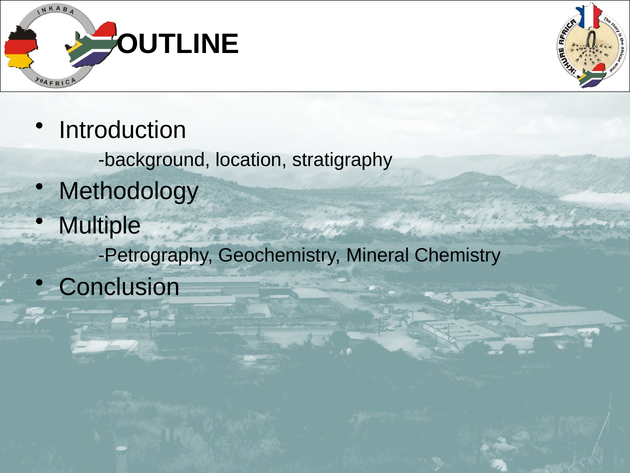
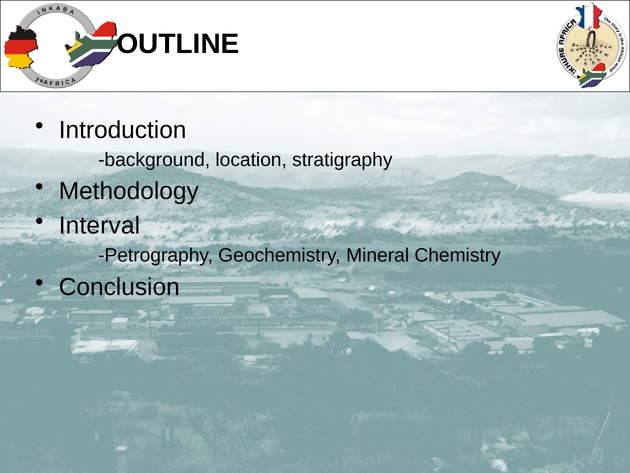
Multiple: Multiple -> Interval
